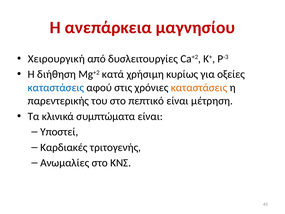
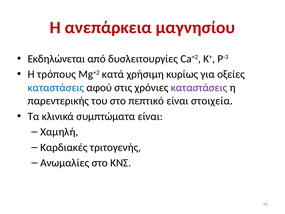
Χειρουργική: Χειρουργική -> Εκδηλώνεται
διήθηση: διήθηση -> τρόπους
καταστάσεις at (199, 87) colour: orange -> purple
μέτρηση: μέτρηση -> στοιχεία
Υποστεί: Υποστεί -> Χαμηλή
